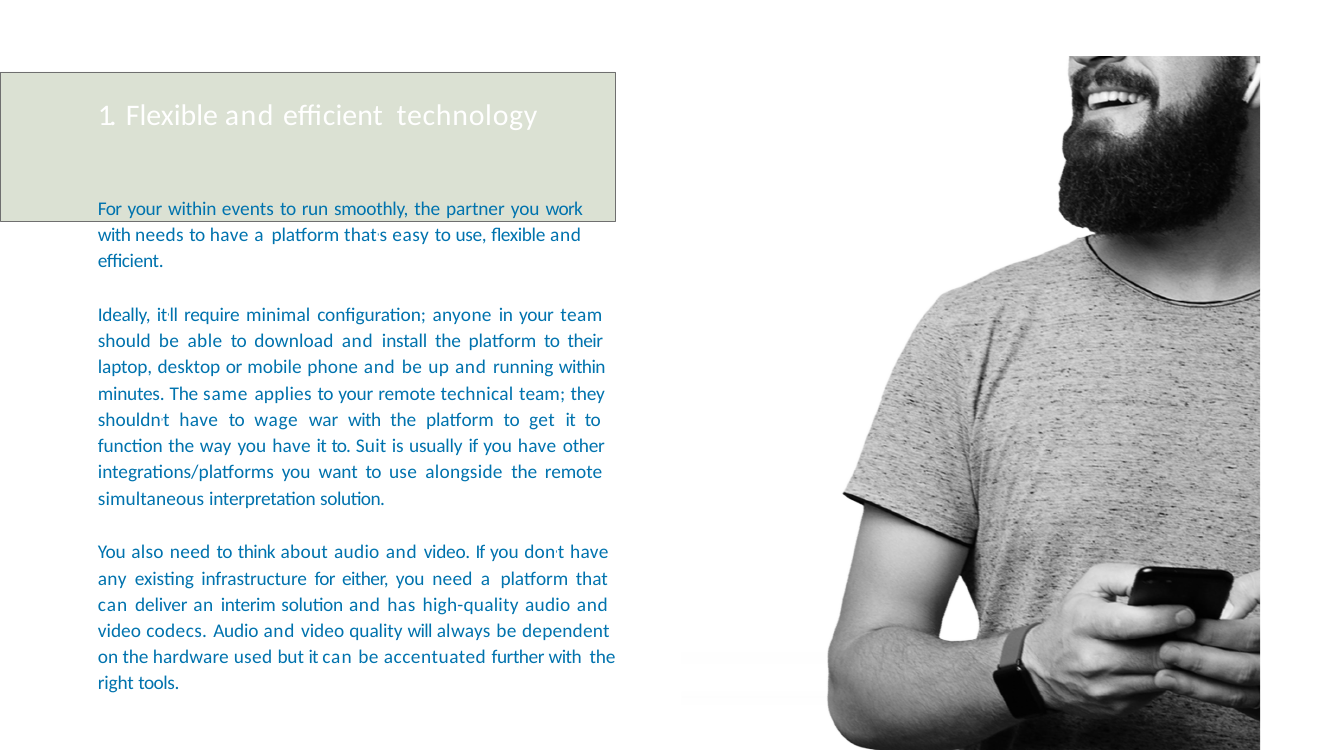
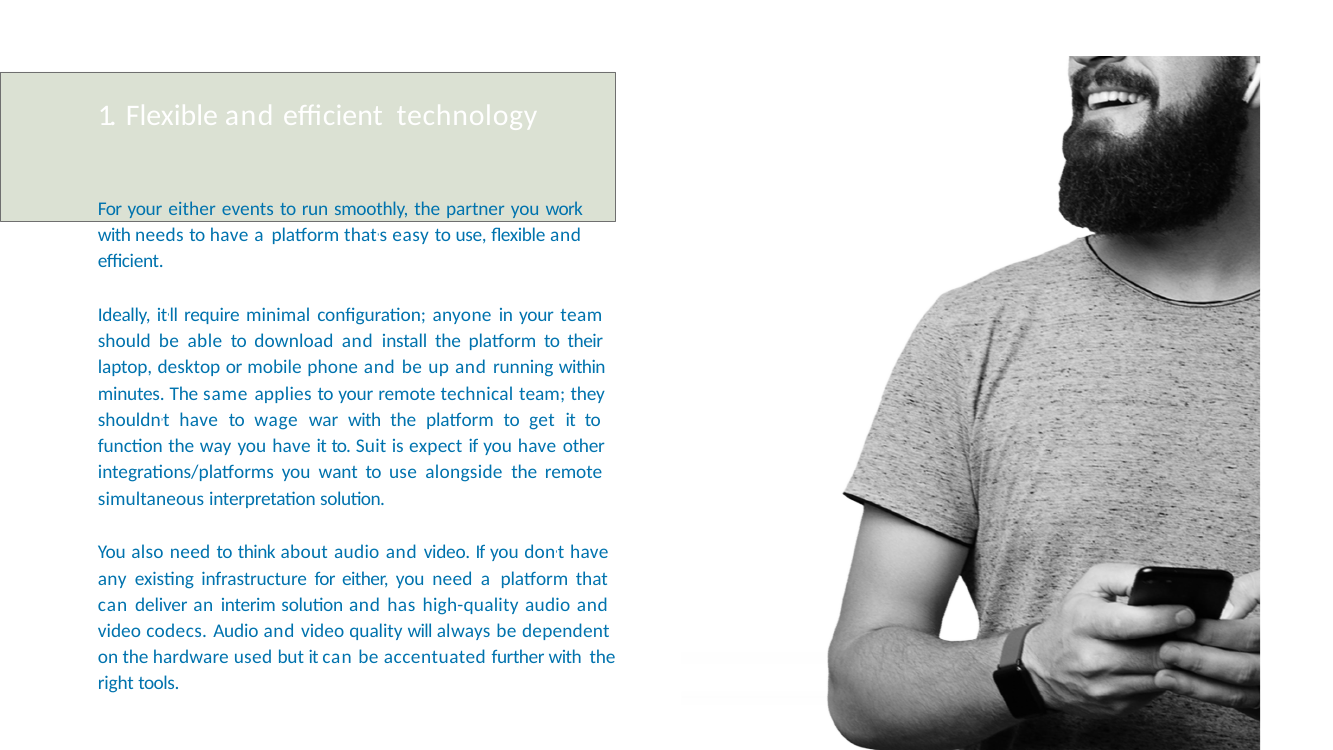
your within: within -> either
usually: usually -> expect
